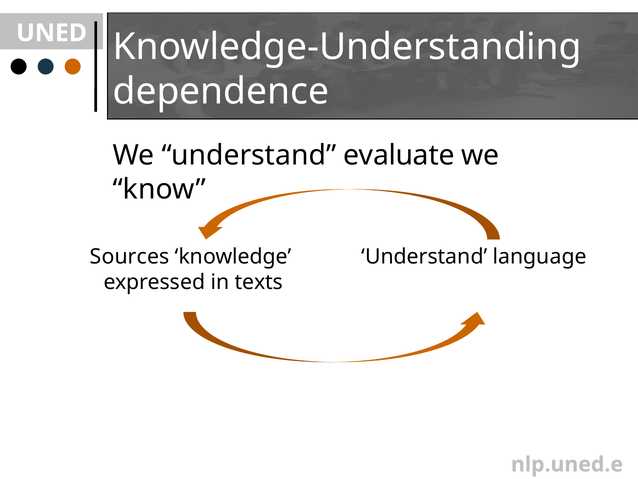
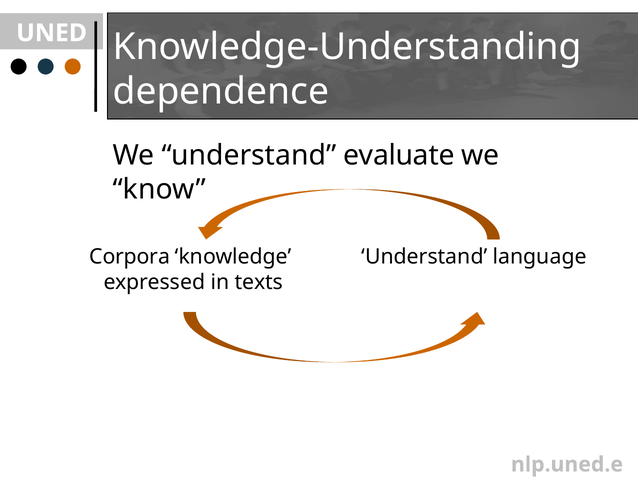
Sources: Sources -> Corpora
